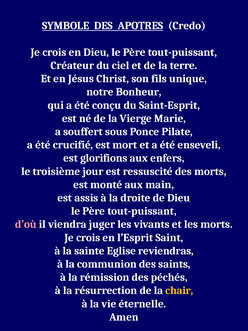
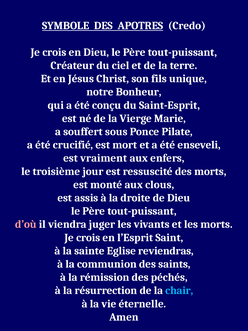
glorifions: glorifions -> vraiment
main: main -> clous
chair colour: yellow -> light blue
